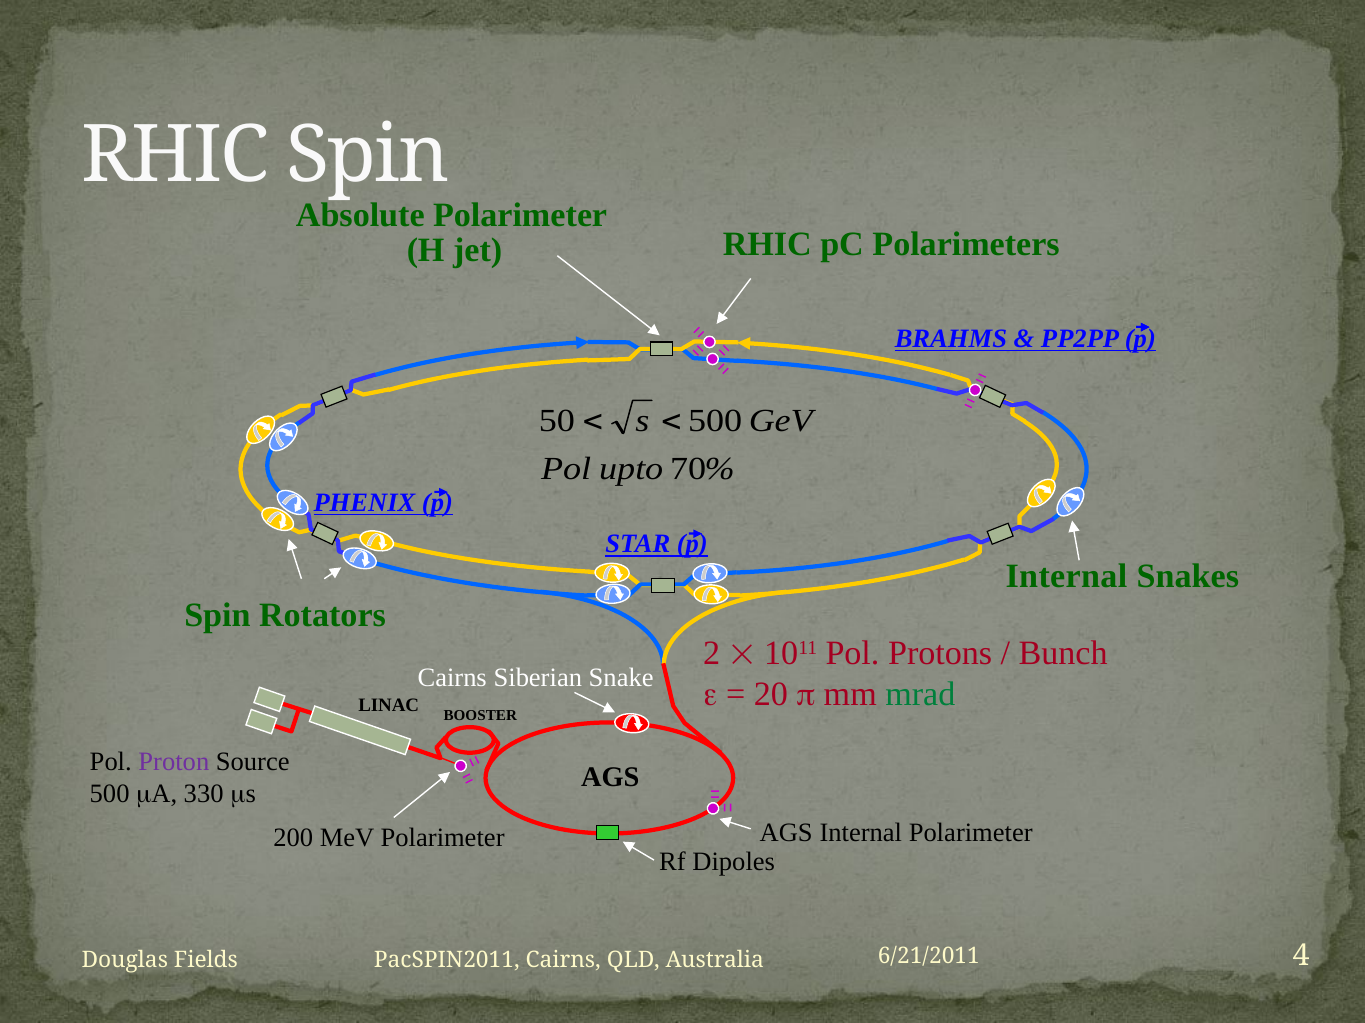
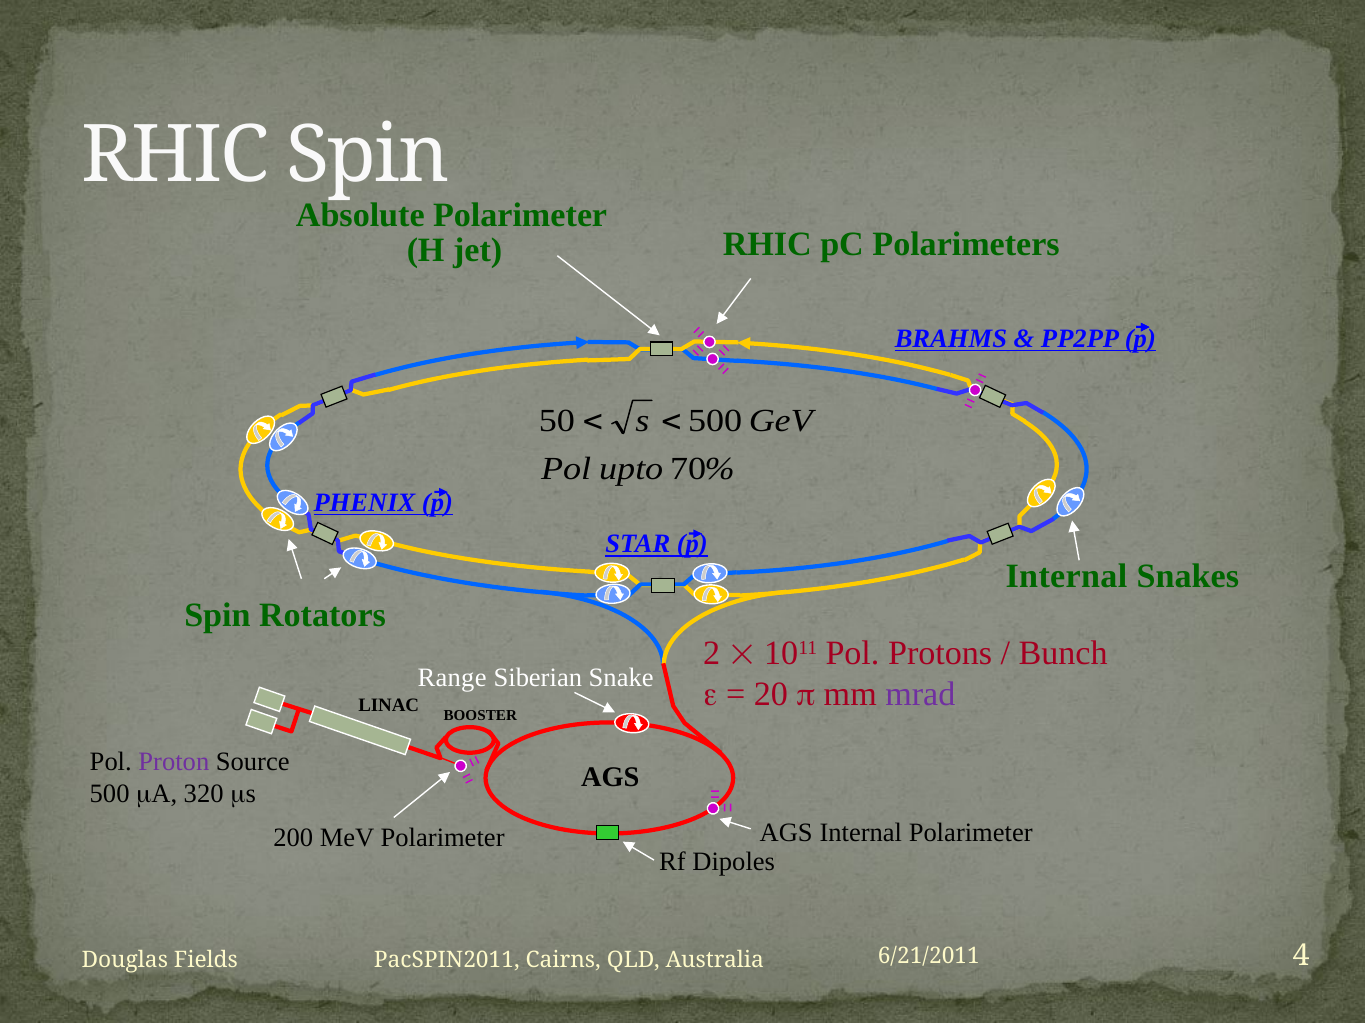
Cairns at (452, 678): Cairns -> Range
mrad colour: green -> purple
330: 330 -> 320
